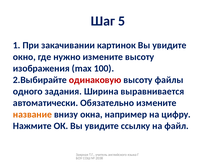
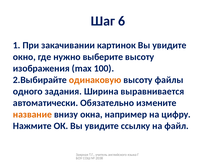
5: 5 -> 6
нужно измените: измените -> выберите
одинаковую colour: red -> orange
